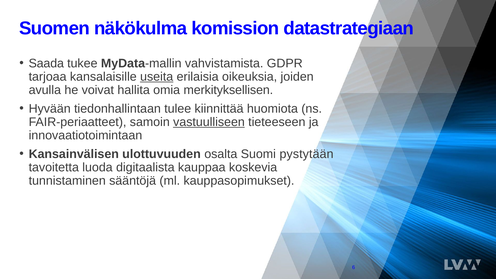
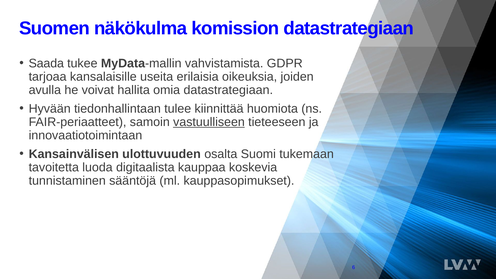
useita underline: present -> none
omia merkityksellisen: merkityksellisen -> datastrategiaan
pystytään: pystytään -> tukemaan
